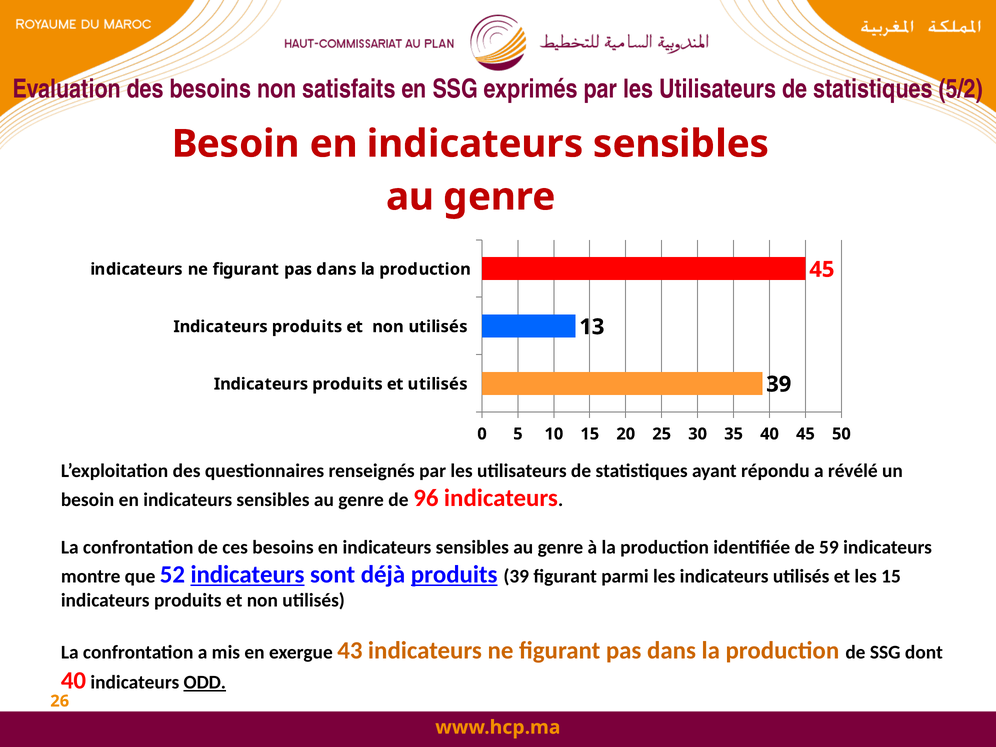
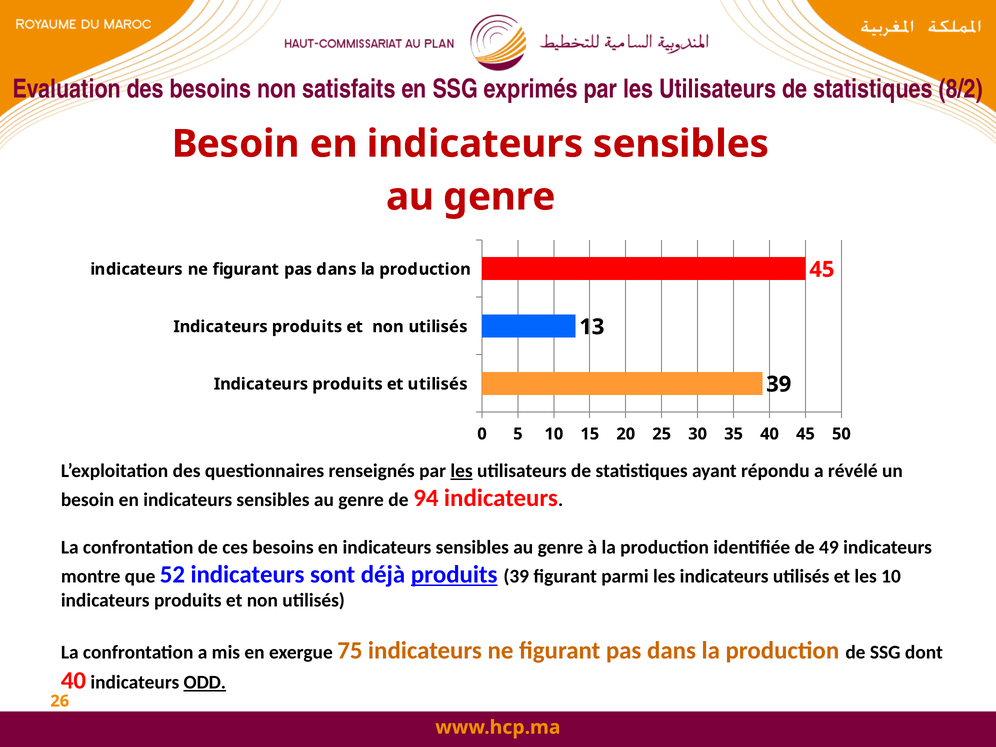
5/2: 5/2 -> 8/2
les at (462, 471) underline: none -> present
96: 96 -> 94
59: 59 -> 49
indicateurs at (247, 574) underline: present -> none
les 15: 15 -> 10
43: 43 -> 75
